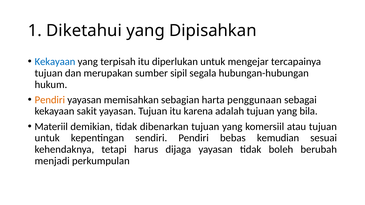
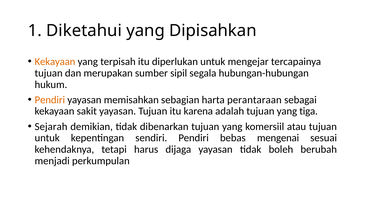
Kekayaan at (55, 62) colour: blue -> orange
penggunaan: penggunaan -> perantaraan
bila: bila -> tiga
Materiil: Materiil -> Sejarah
kemudian: kemudian -> mengenai
